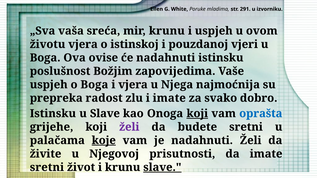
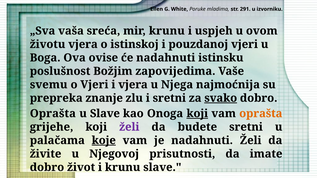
uspjeh at (49, 85): uspjeh -> svemu
o Boga: Boga -> Vjeri
radost: radost -> znanje
i imate: imate -> sretni
svako underline: none -> present
Istinsku at (53, 114): Istinsku -> Oprašta
oprašta at (261, 114) colour: blue -> orange
sretni at (47, 168): sretni -> dobro
slave at (162, 168) underline: present -> none
